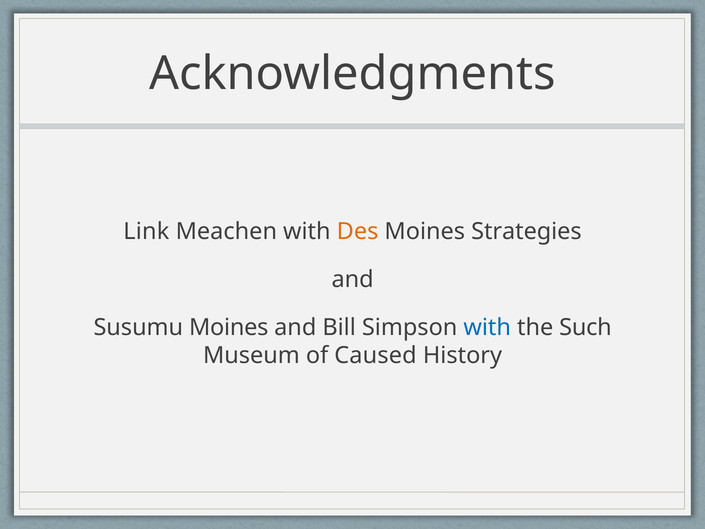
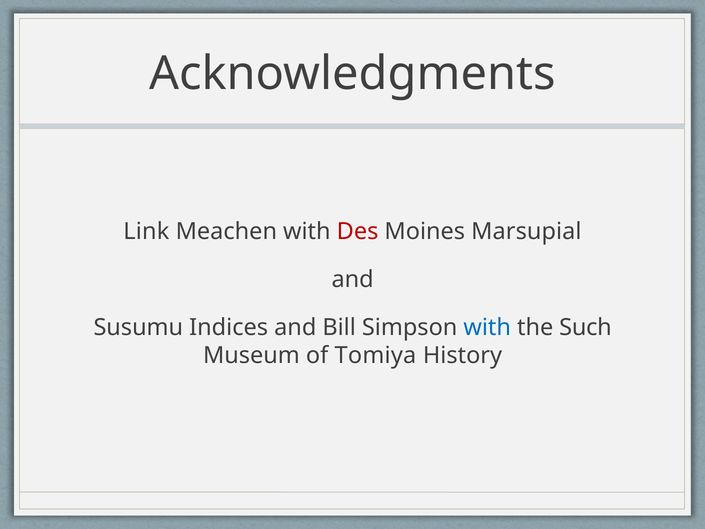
Des colour: orange -> red
Strategies: Strategies -> Marsupial
Susumu Moines: Moines -> Indices
Caused: Caused -> Tomiya
